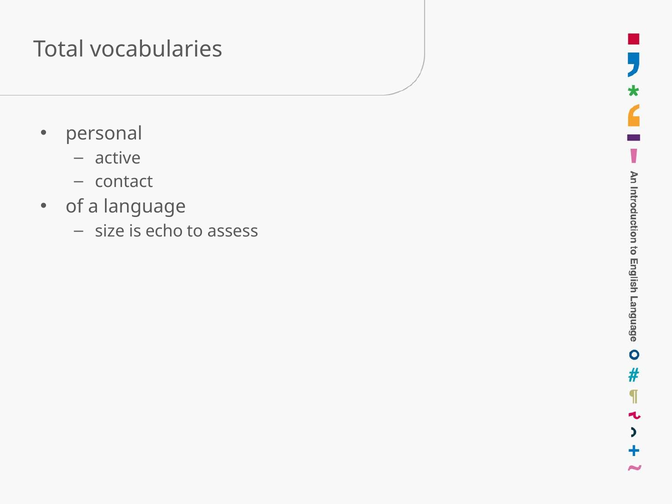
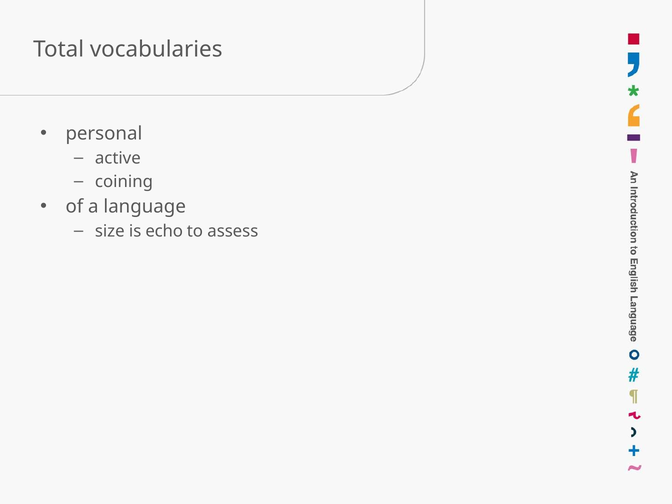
contact: contact -> coining
